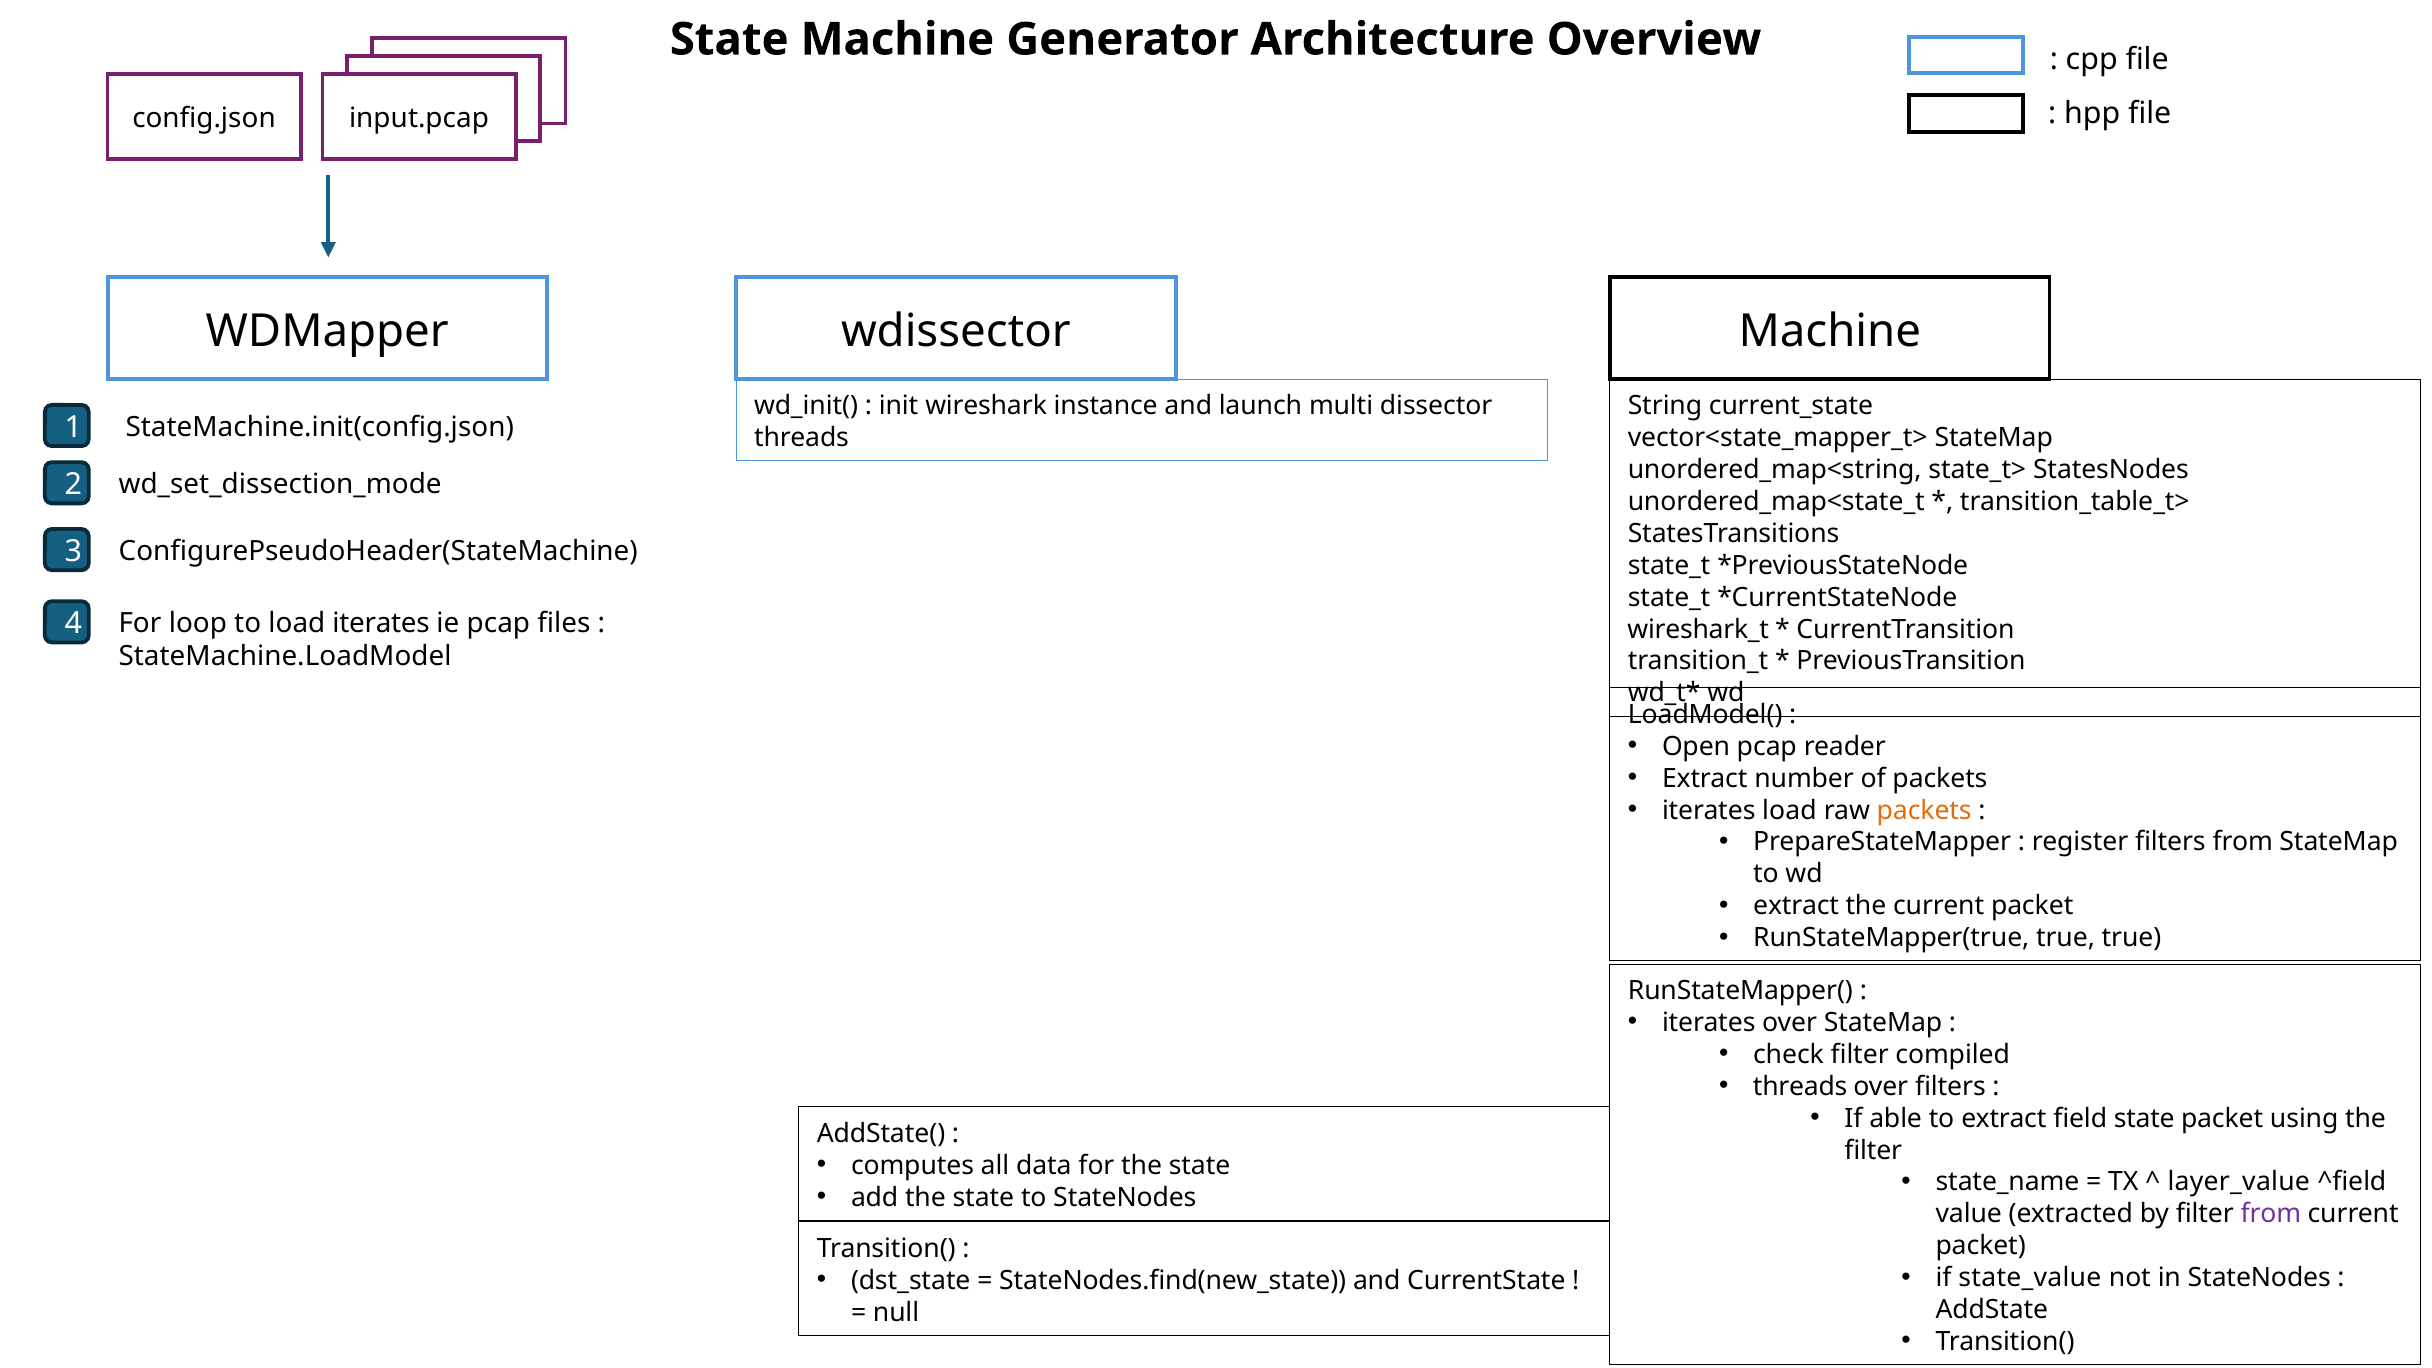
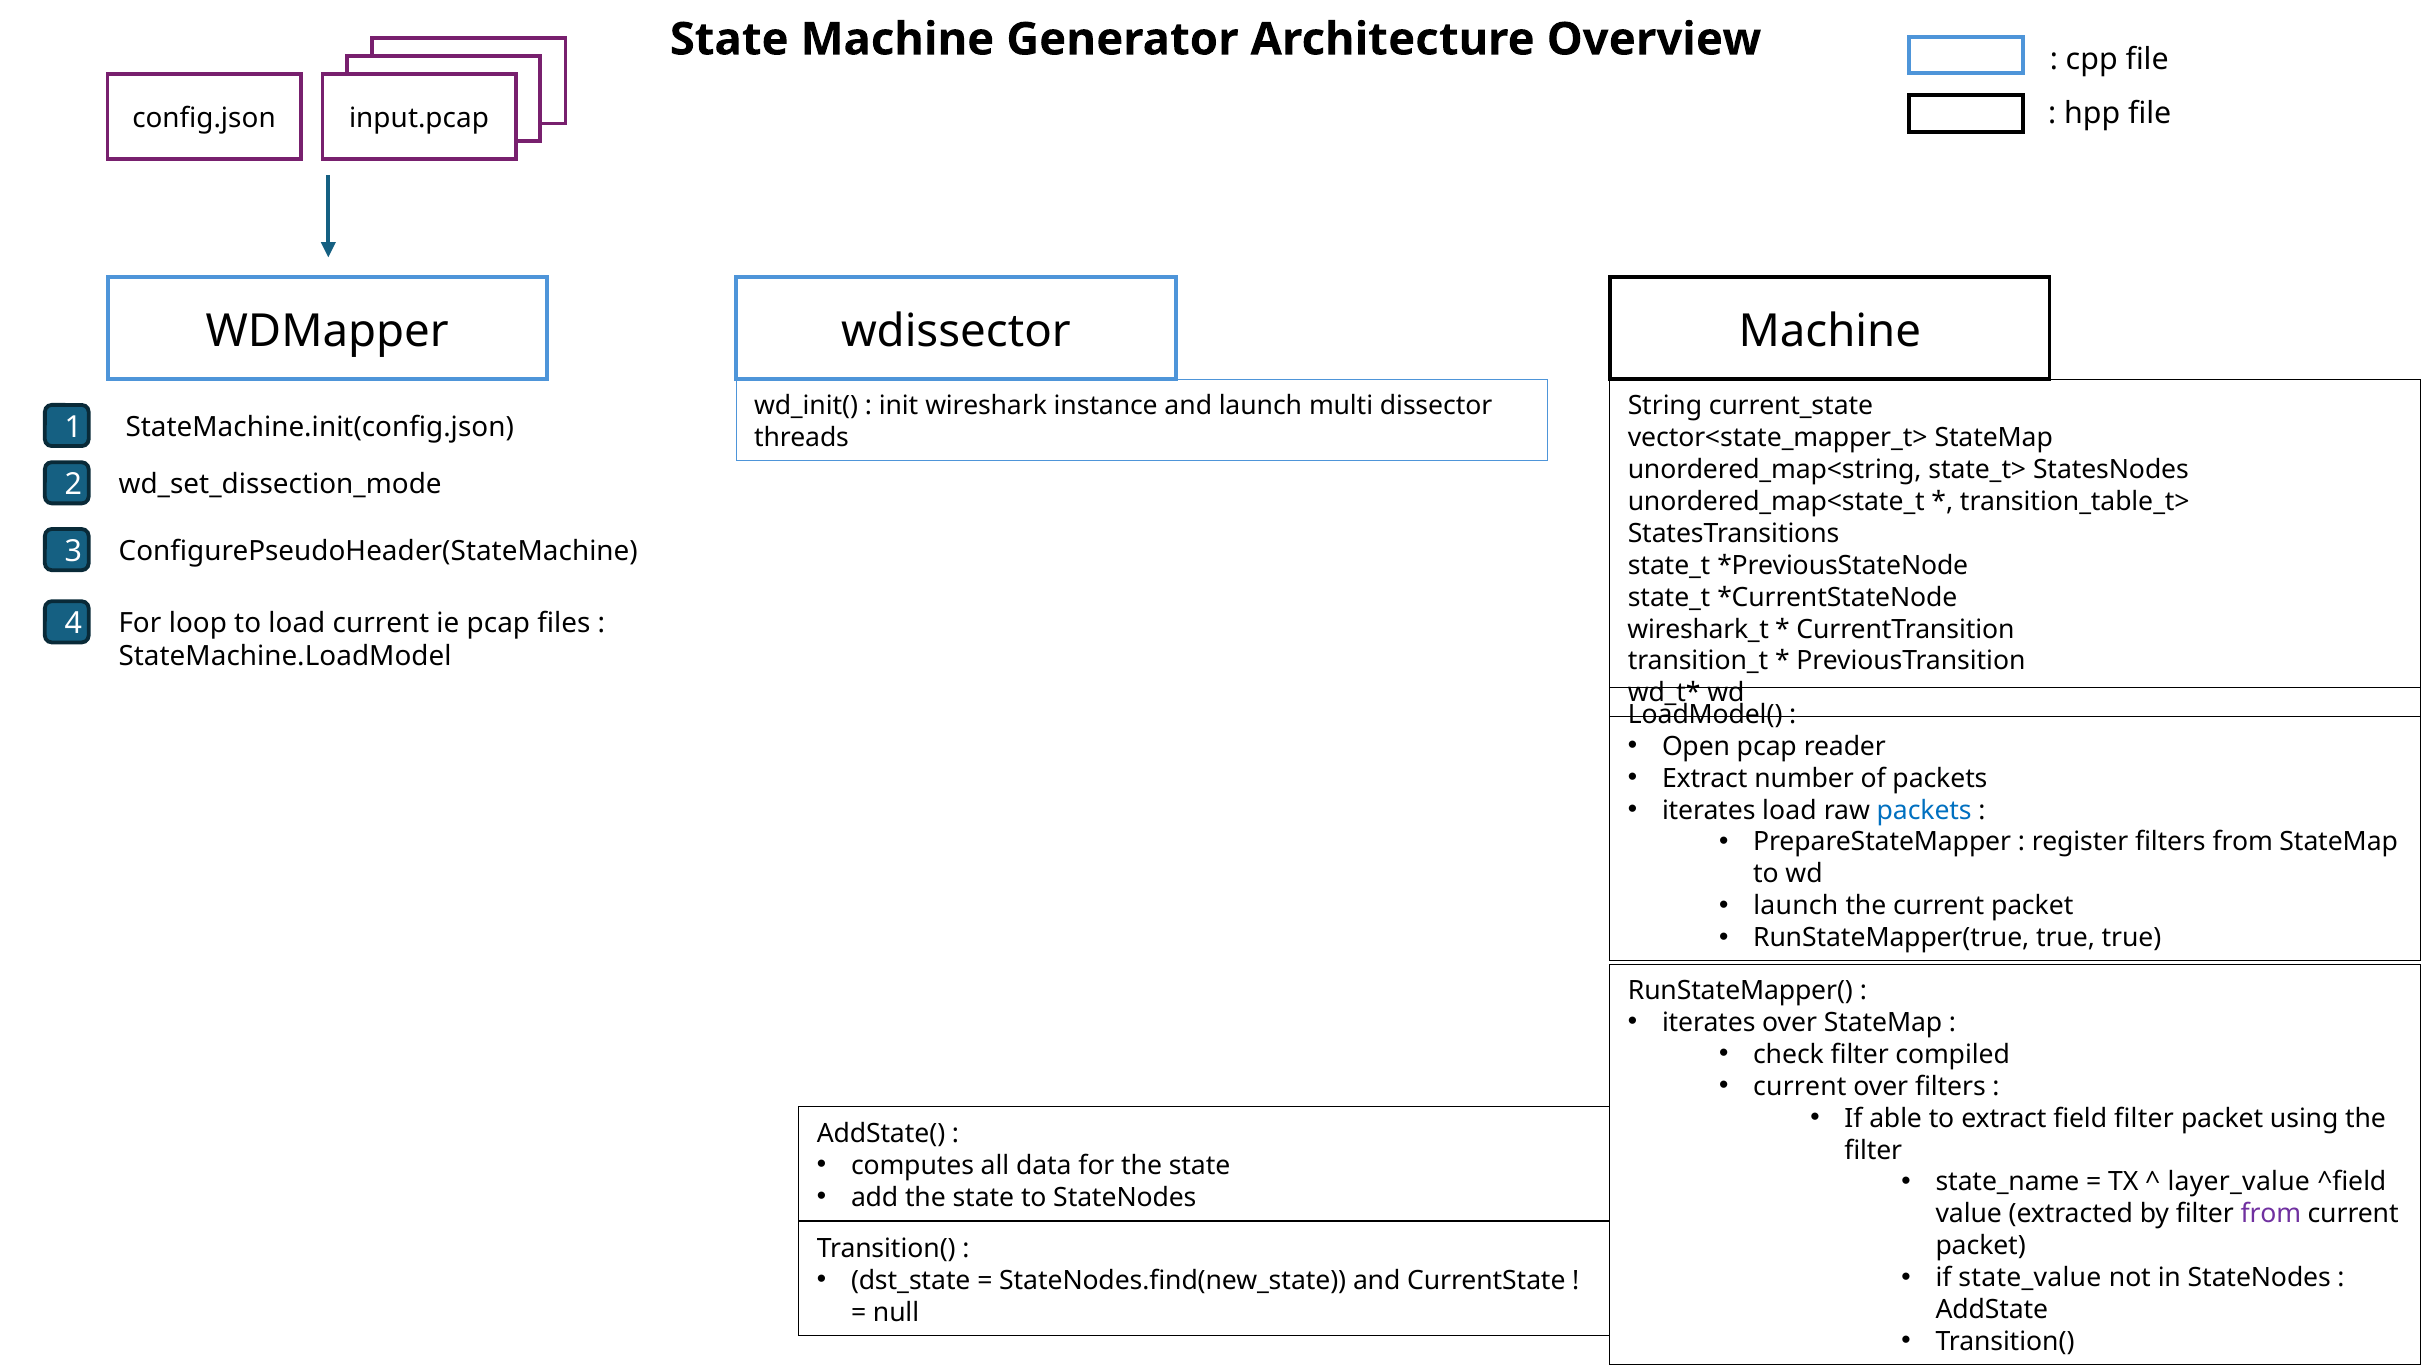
load iterates: iterates -> current
packets at (1924, 810) colour: orange -> blue
extract at (1796, 906): extract -> launch
threads at (1800, 1086): threads -> current
field state: state -> filter
